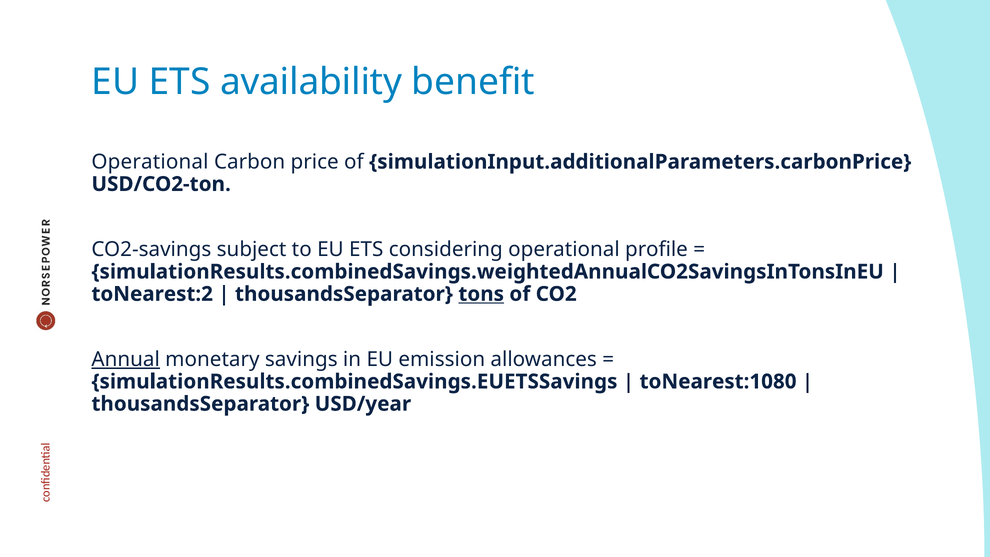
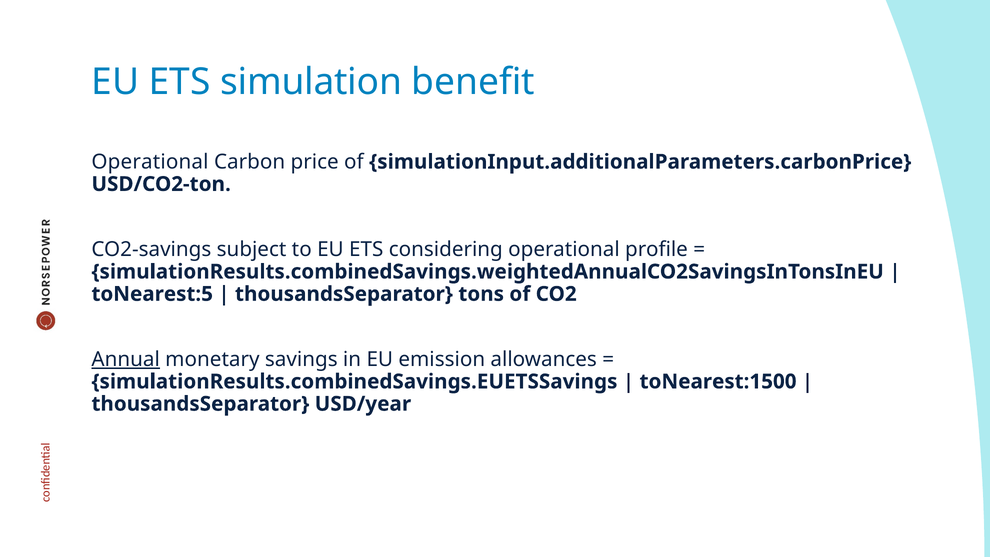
availability: availability -> simulation
toNearest:2: toNearest:2 -> toNearest:5
tons underline: present -> none
toNearest:1080: toNearest:1080 -> toNearest:1500
